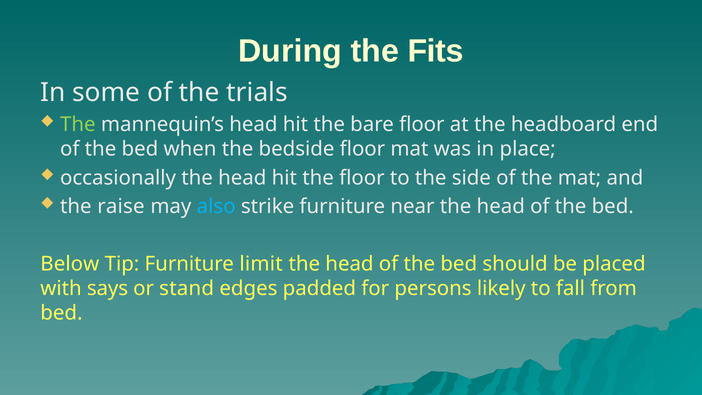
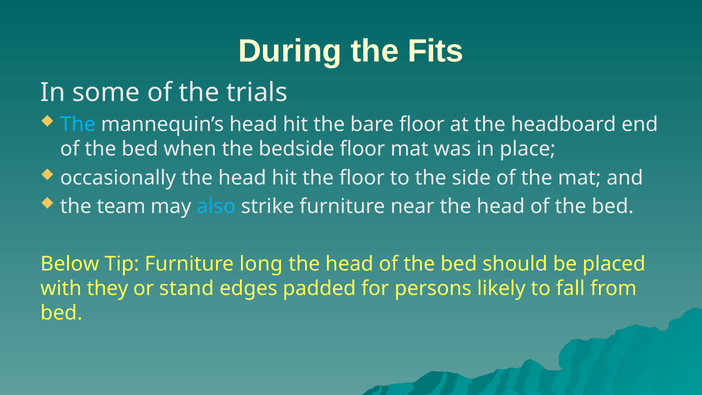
The at (78, 124) colour: light green -> light blue
raise: raise -> team
limit: limit -> long
says: says -> they
